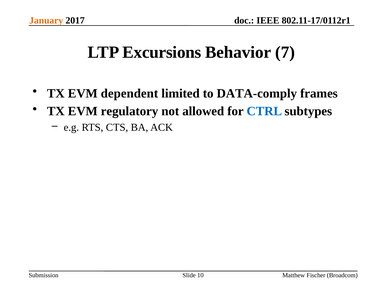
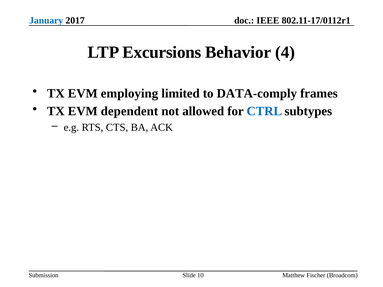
January colour: orange -> blue
7: 7 -> 4
dependent: dependent -> employing
regulatory: regulatory -> dependent
